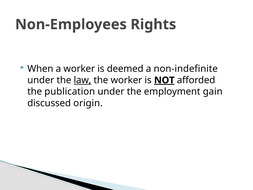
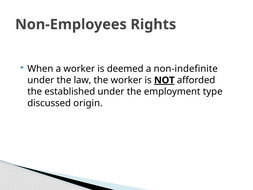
law underline: present -> none
publication: publication -> established
gain: gain -> type
